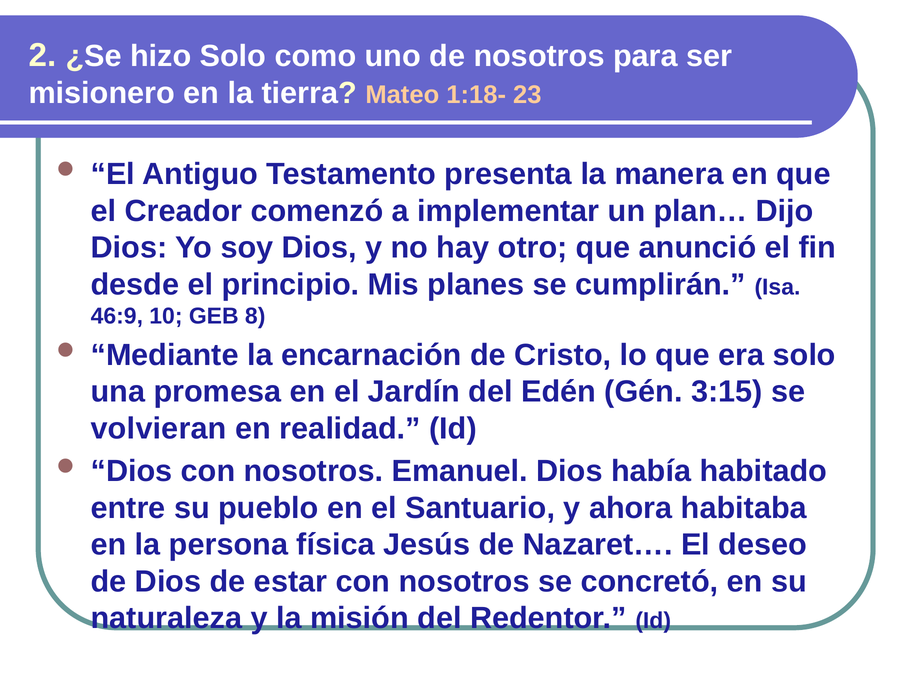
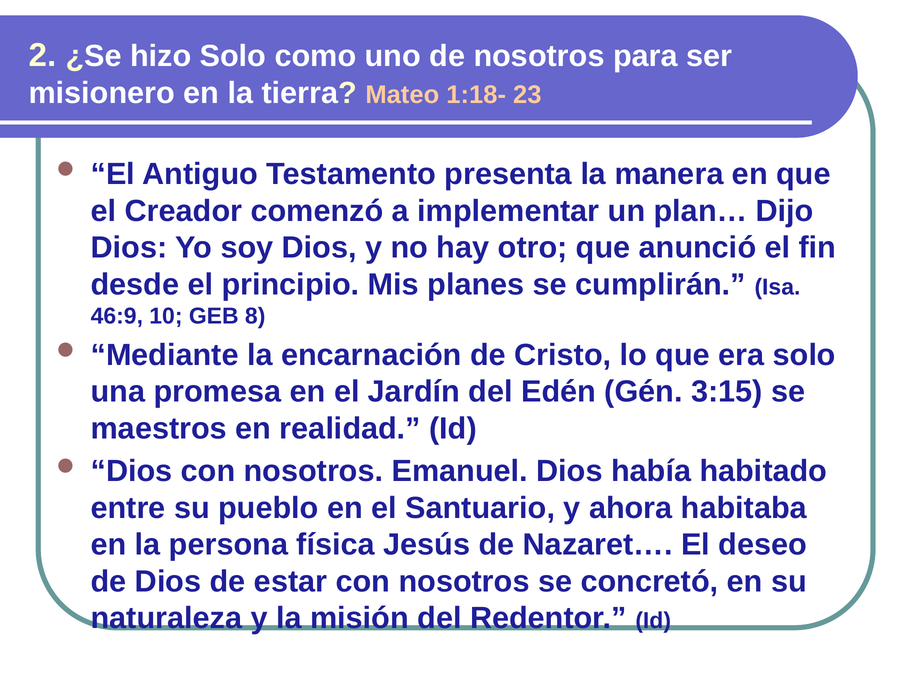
volvieran: volvieran -> maestros
